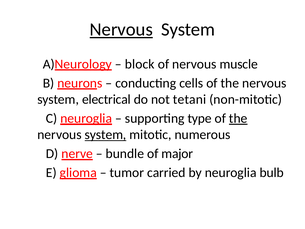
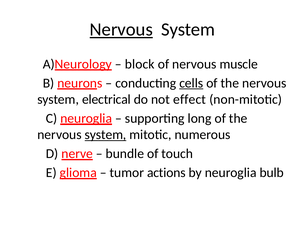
cells underline: none -> present
tetani: tetani -> effect
type: type -> long
the at (238, 118) underline: present -> none
major: major -> touch
carried: carried -> actions
